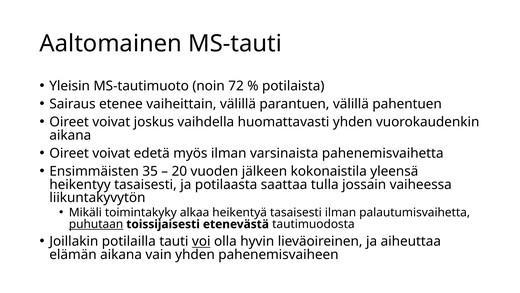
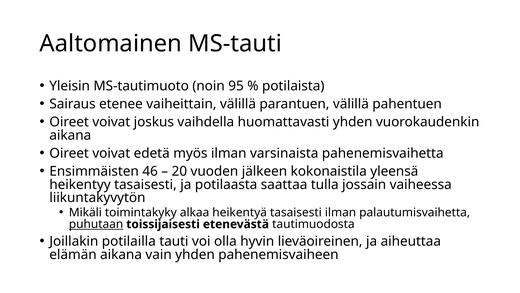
72: 72 -> 95
35: 35 -> 46
voi underline: present -> none
